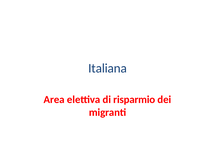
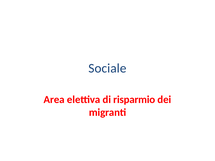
Italiana: Italiana -> Sociale
